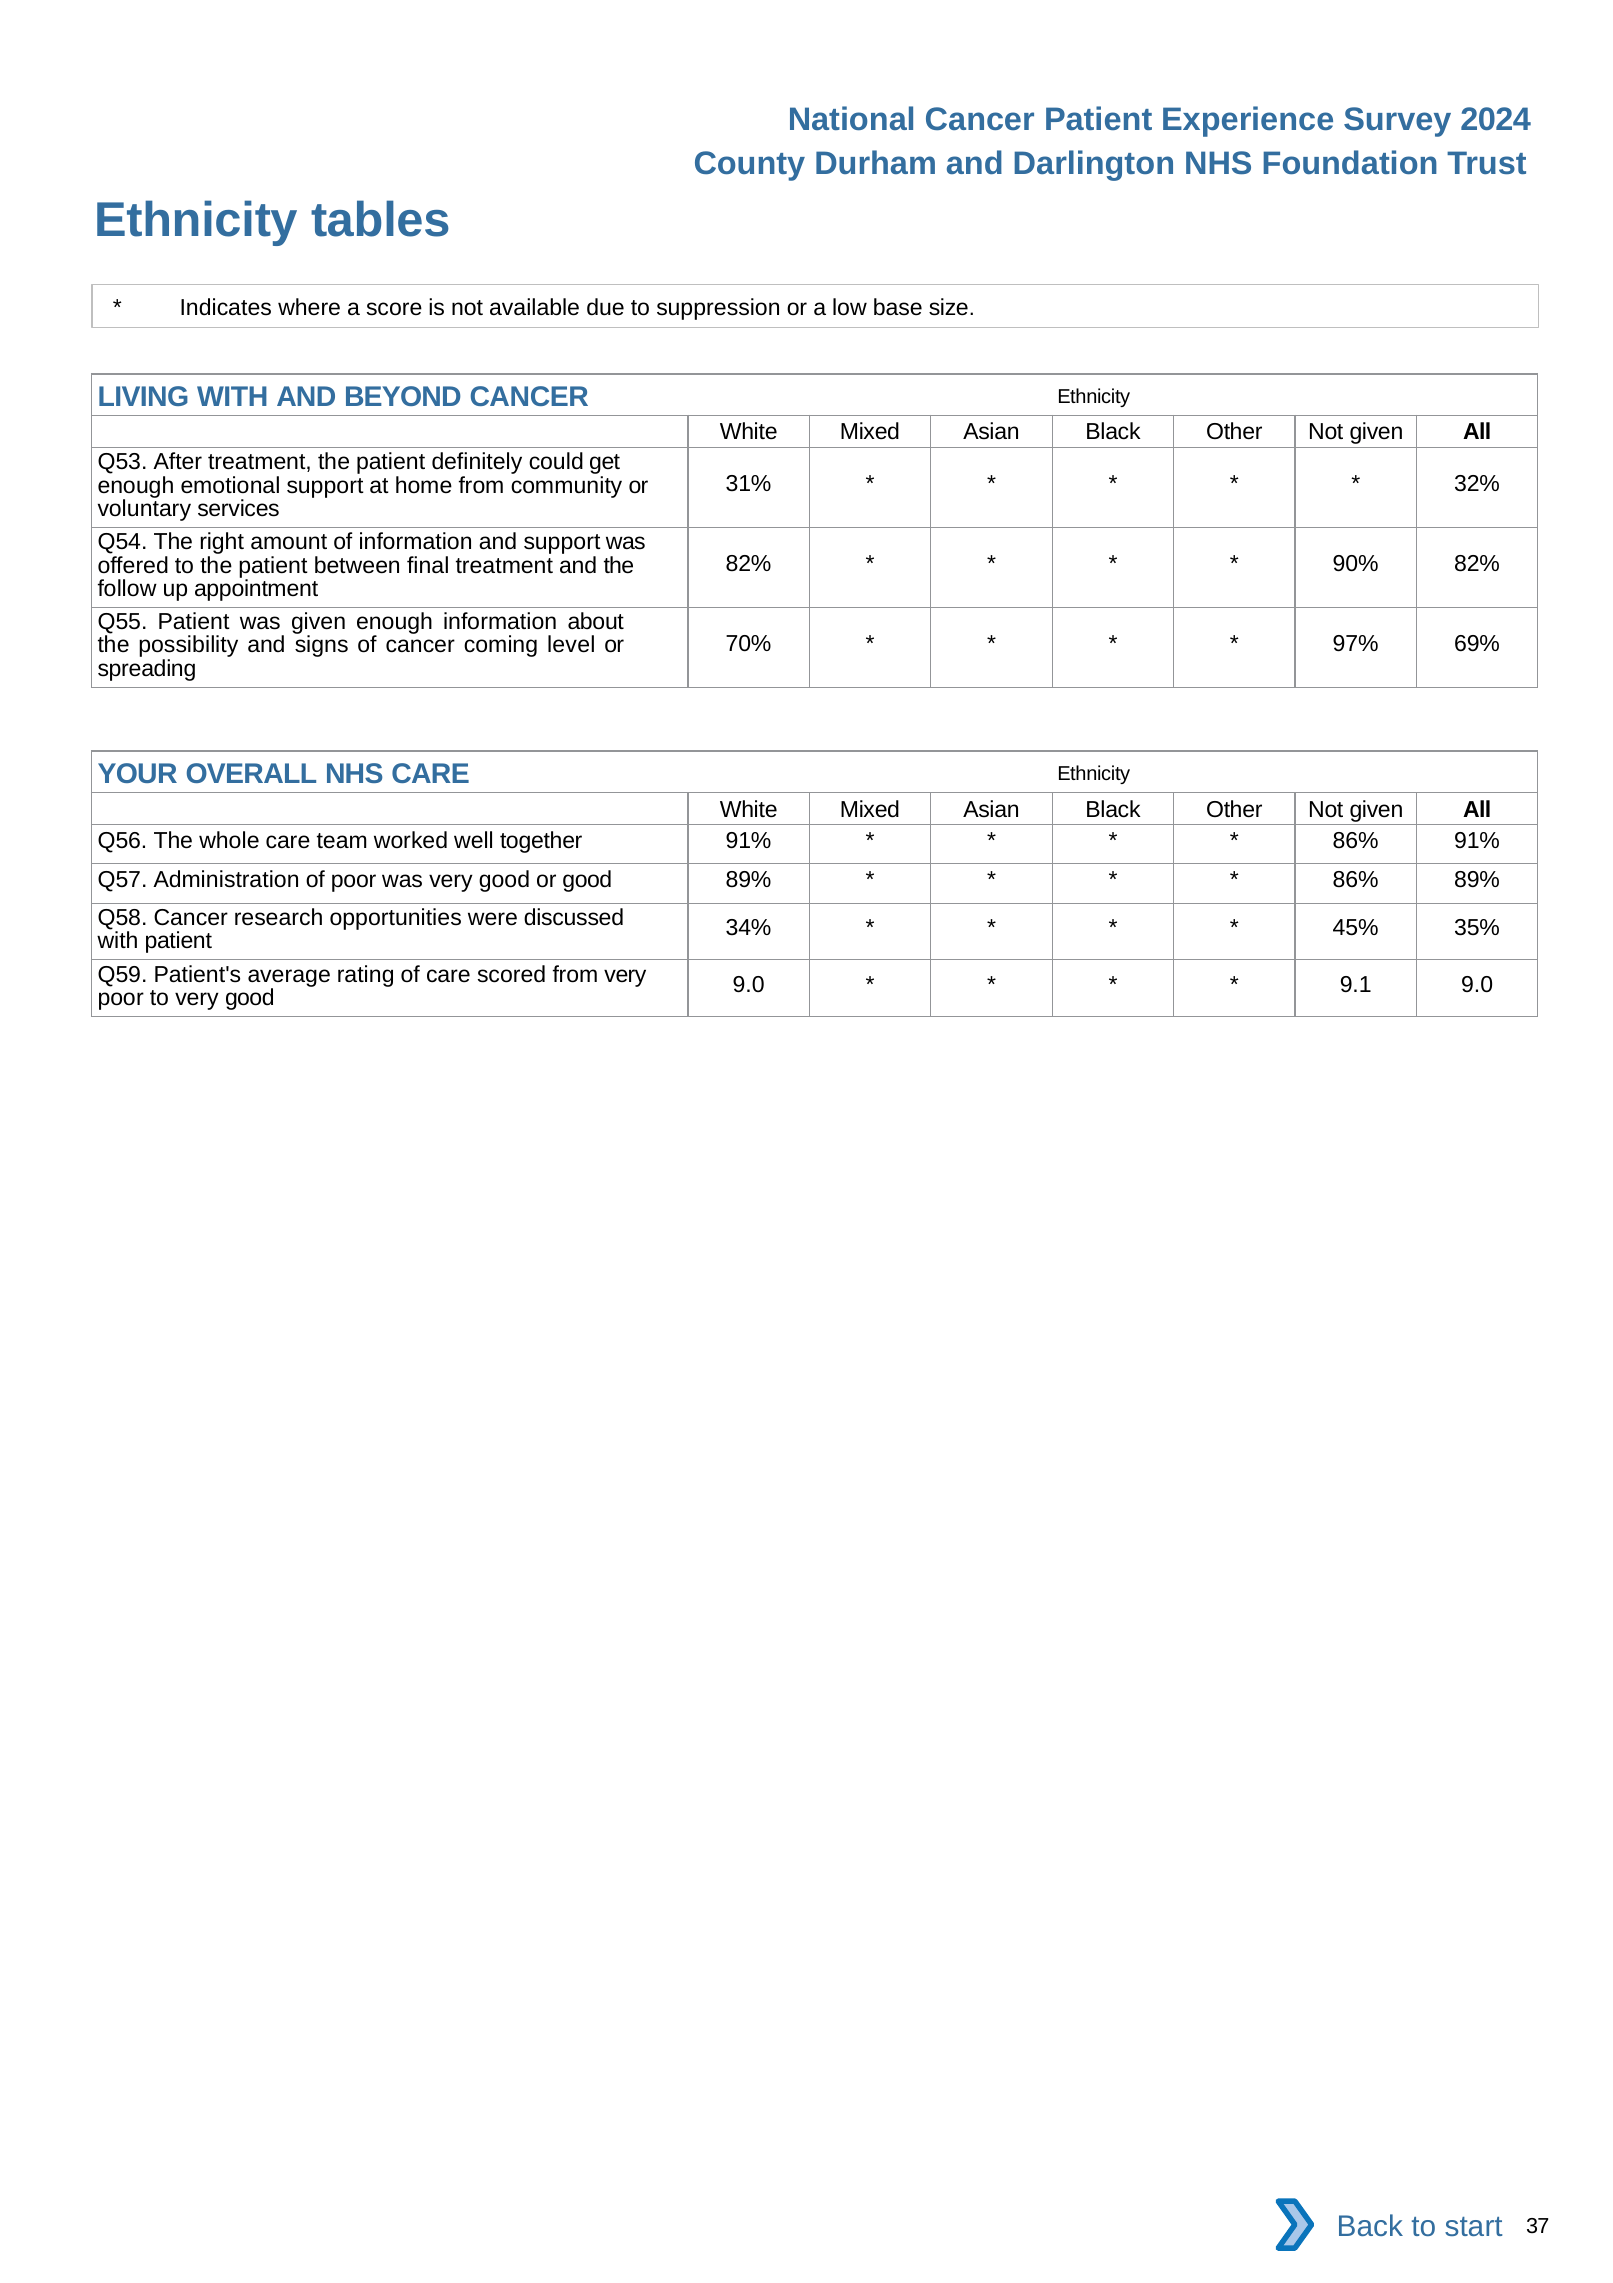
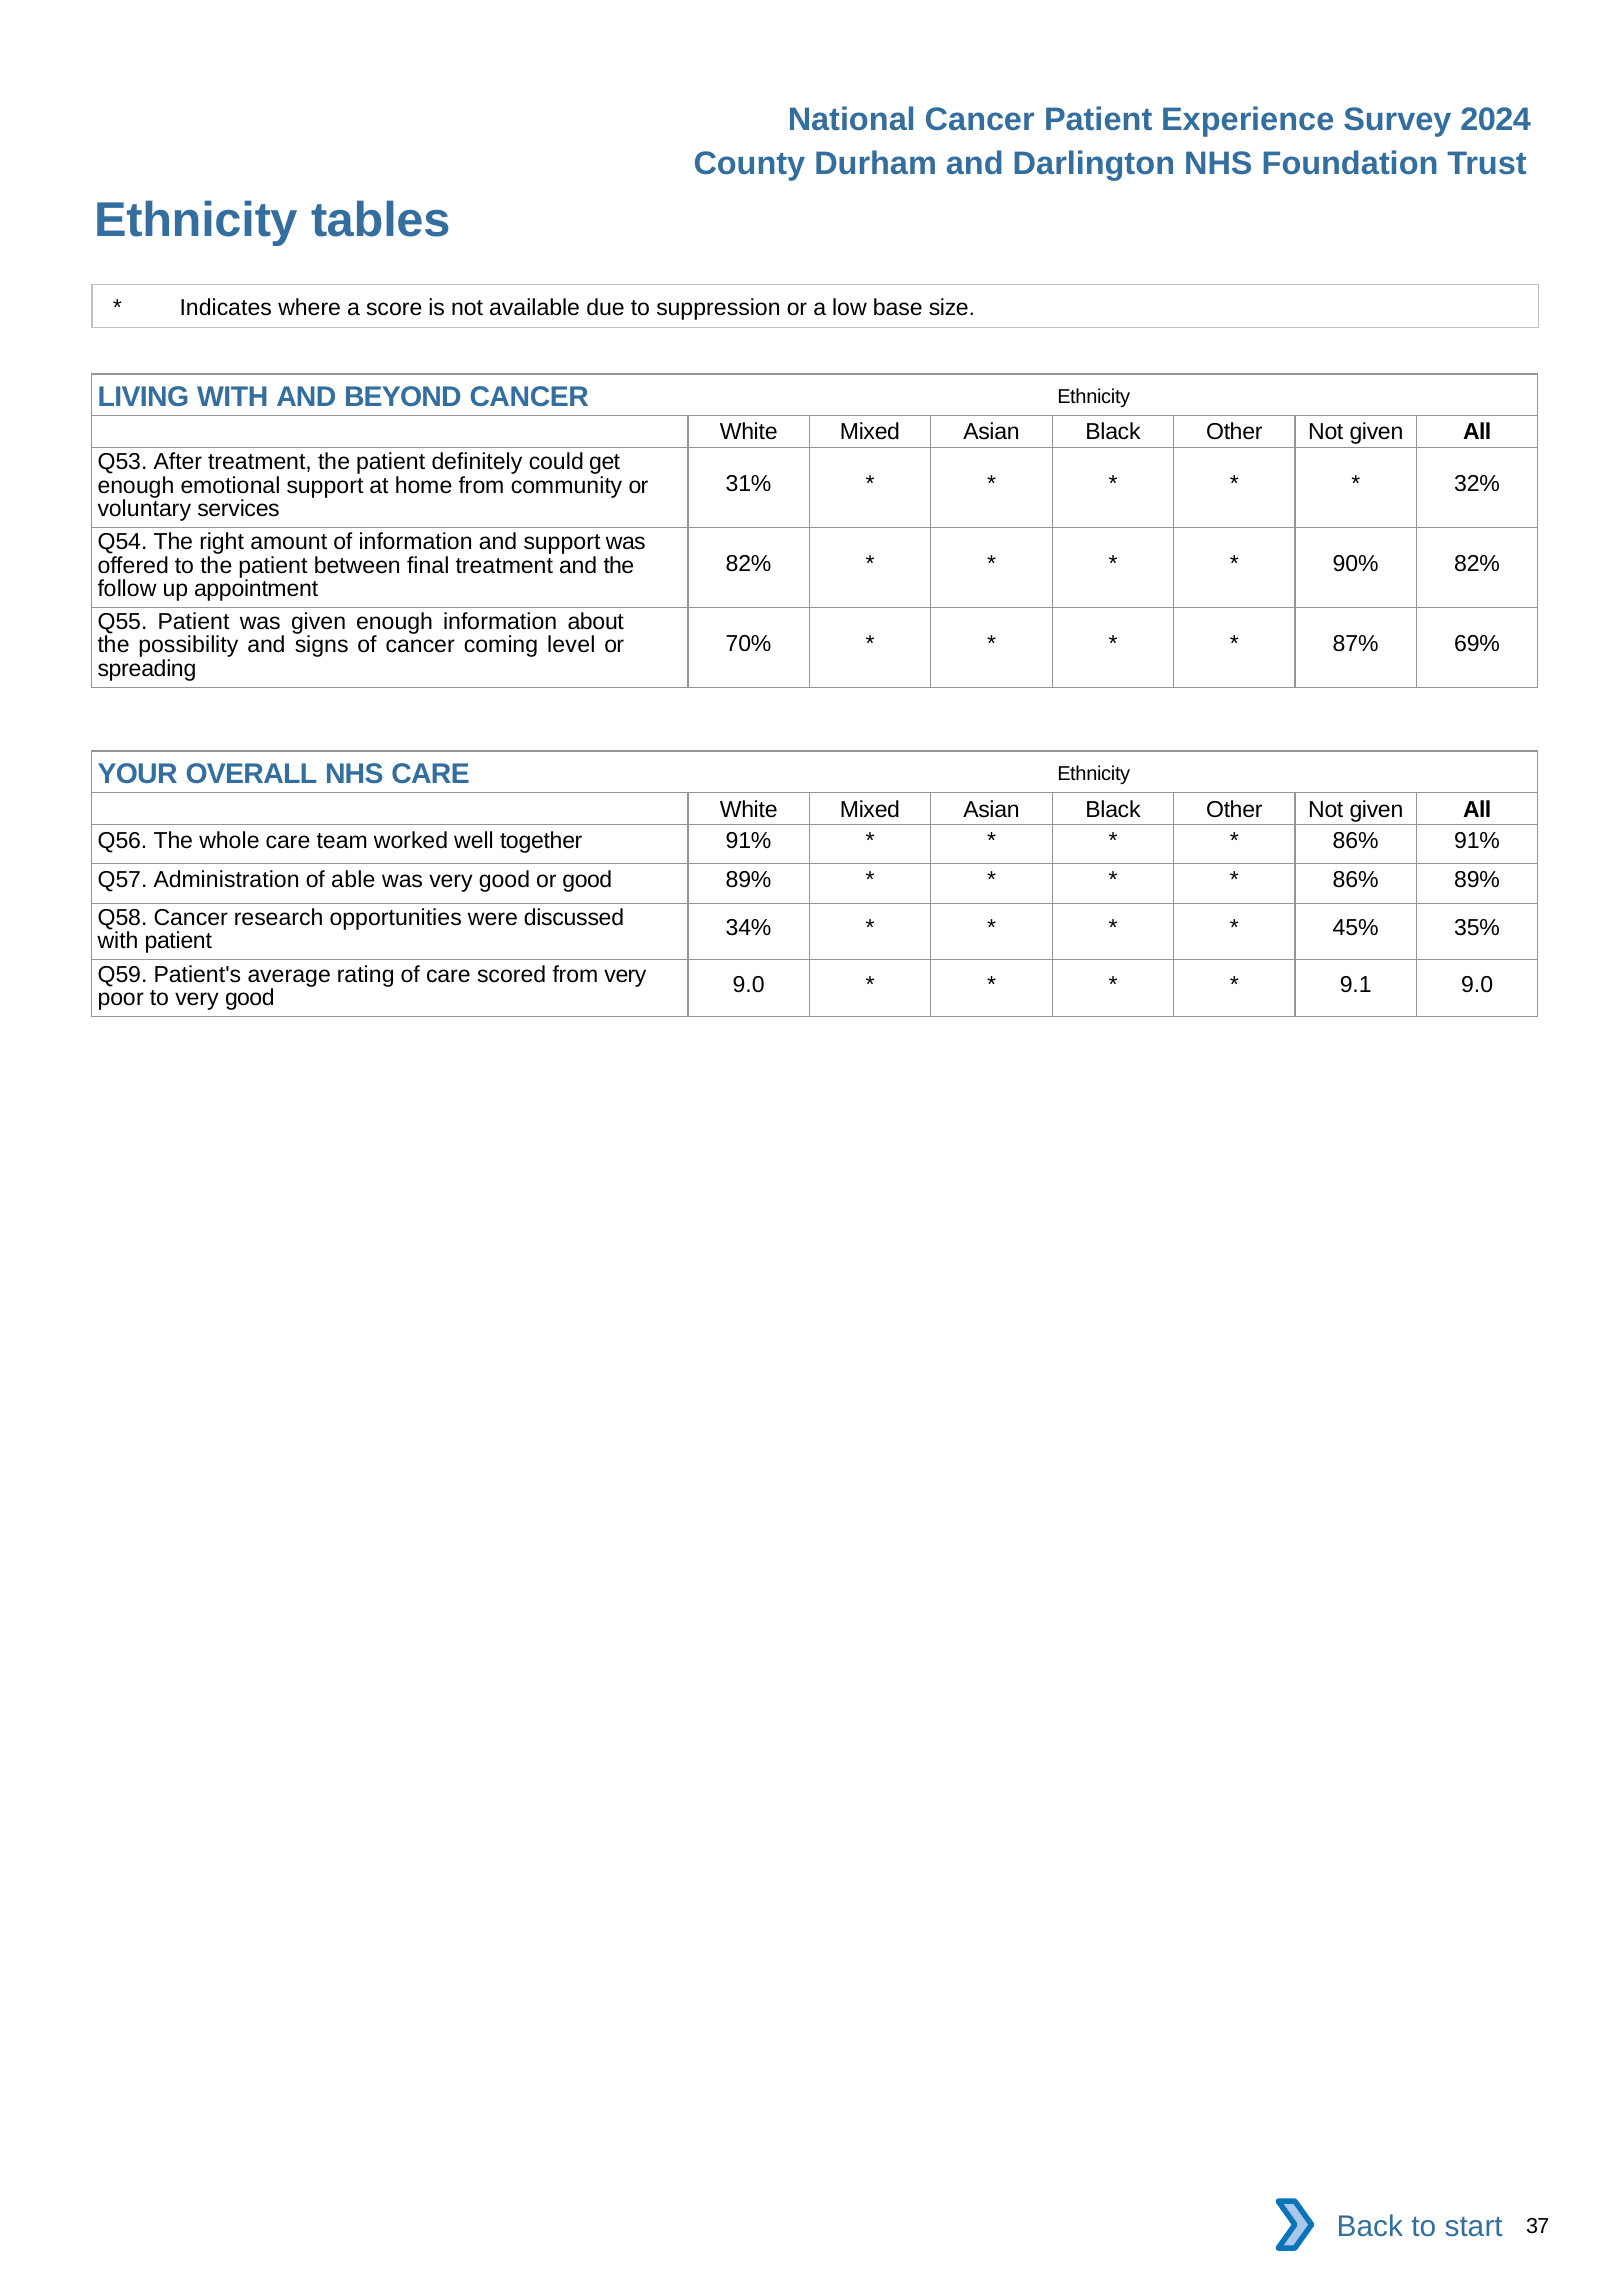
97%: 97% -> 87%
of poor: poor -> able
